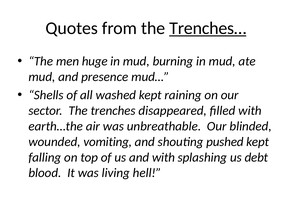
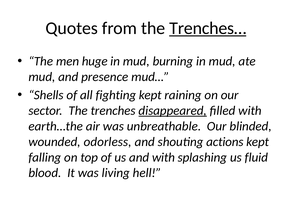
washed: washed -> fighting
disappeared underline: none -> present
vomiting: vomiting -> odorless
pushed: pushed -> actions
debt: debt -> fluid
